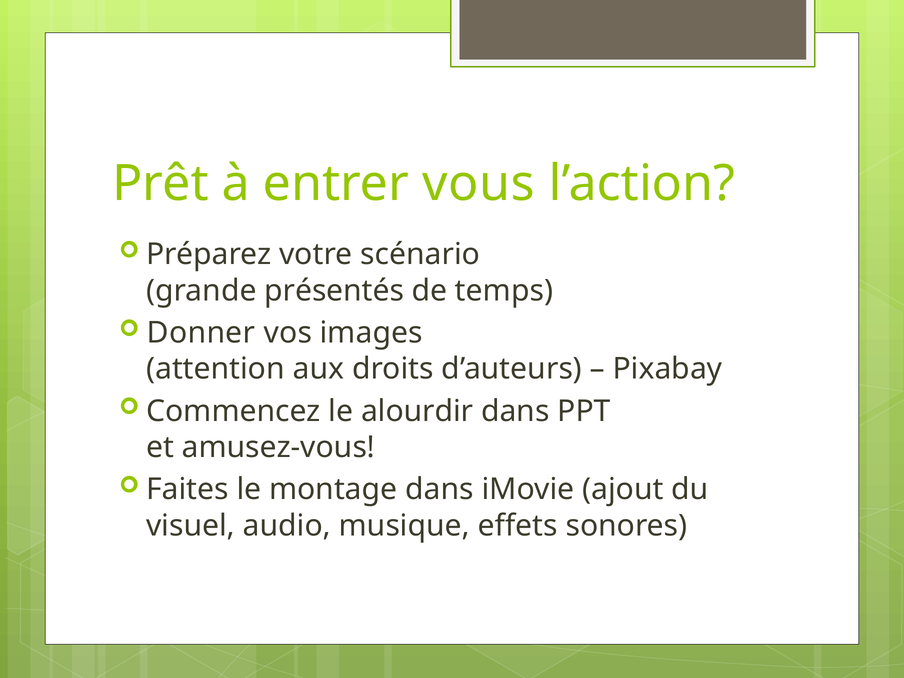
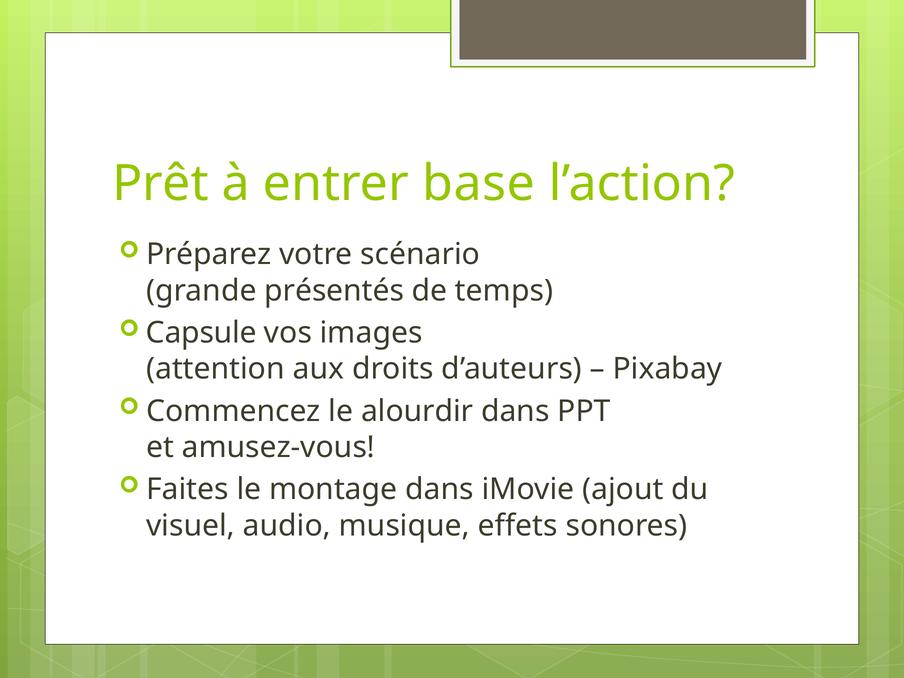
vous: vous -> base
Donner: Donner -> Capsule
